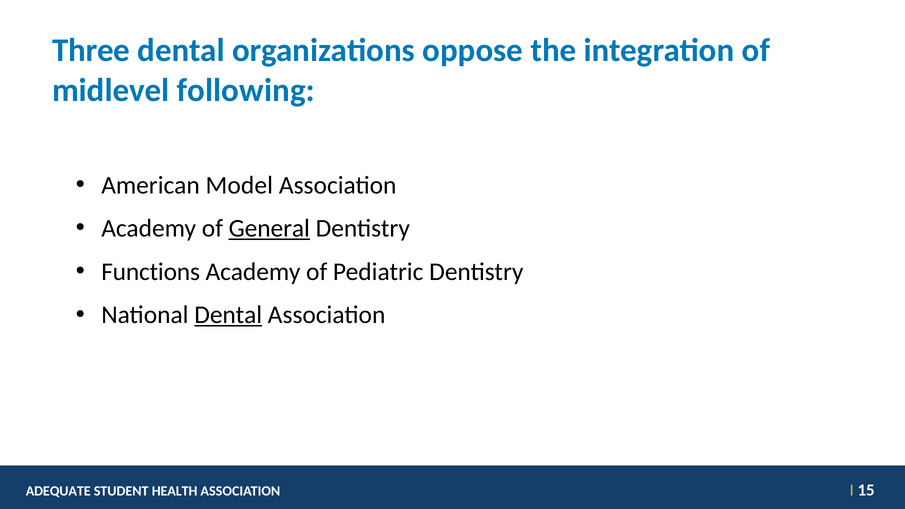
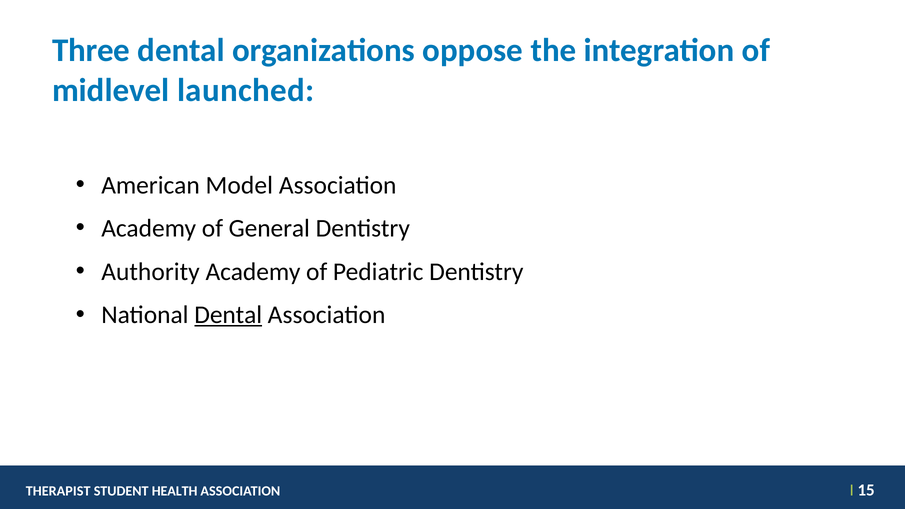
following: following -> launched
General underline: present -> none
Functions: Functions -> Authority
ADEQUATE: ADEQUATE -> THERAPIST
